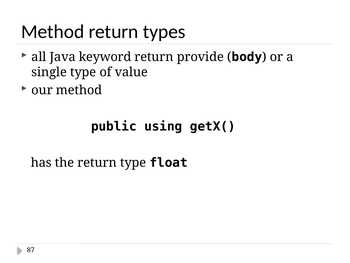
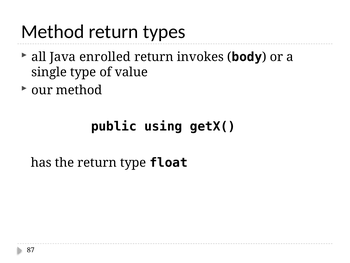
keyword: keyword -> enrolled
provide: provide -> invokes
